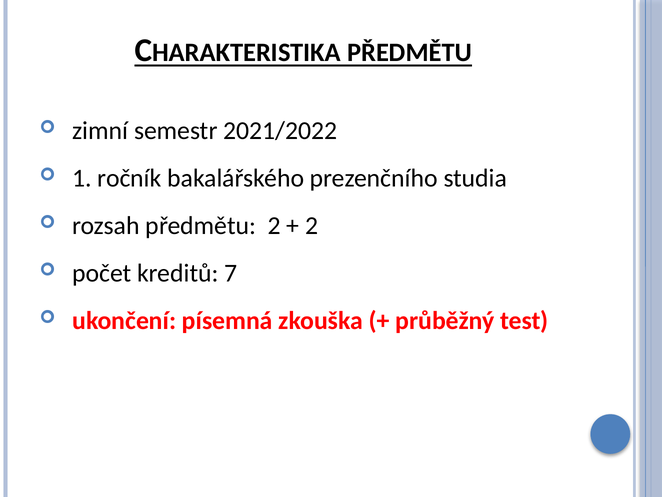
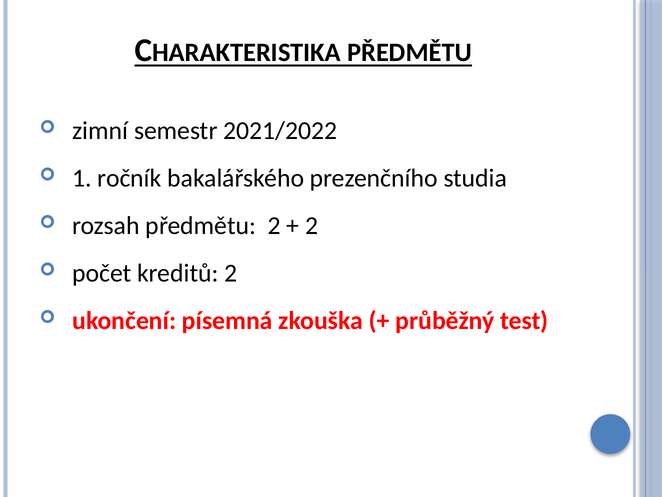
kreditů 7: 7 -> 2
